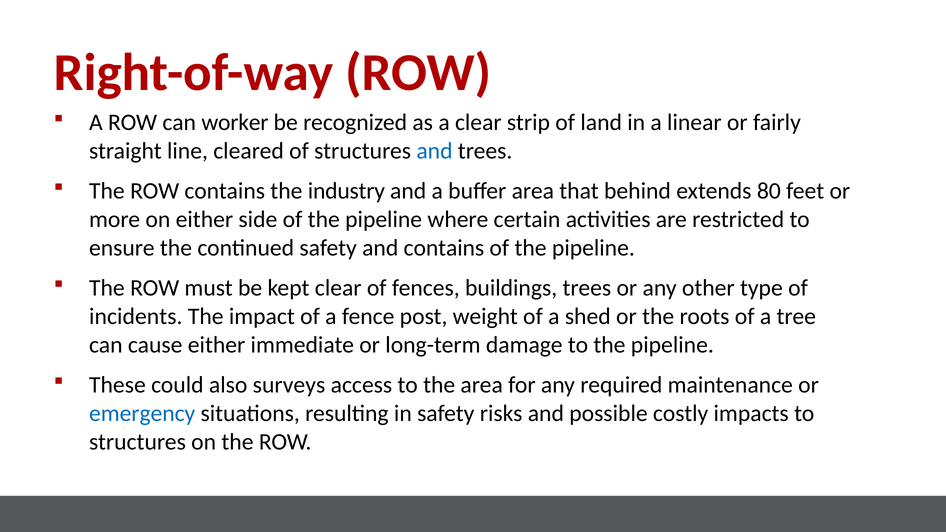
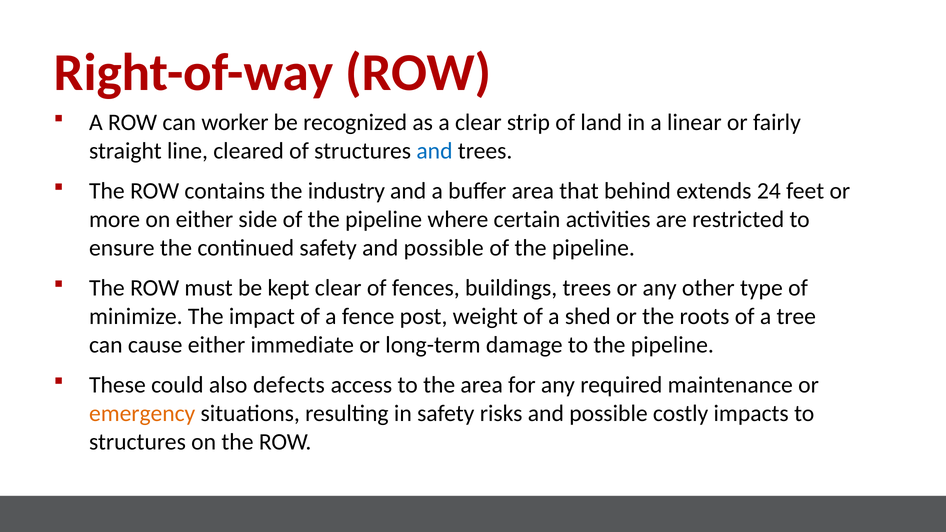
80: 80 -> 24
safety and contains: contains -> possible
incidents: incidents -> minimize
surveys: surveys -> defects
emergency colour: blue -> orange
